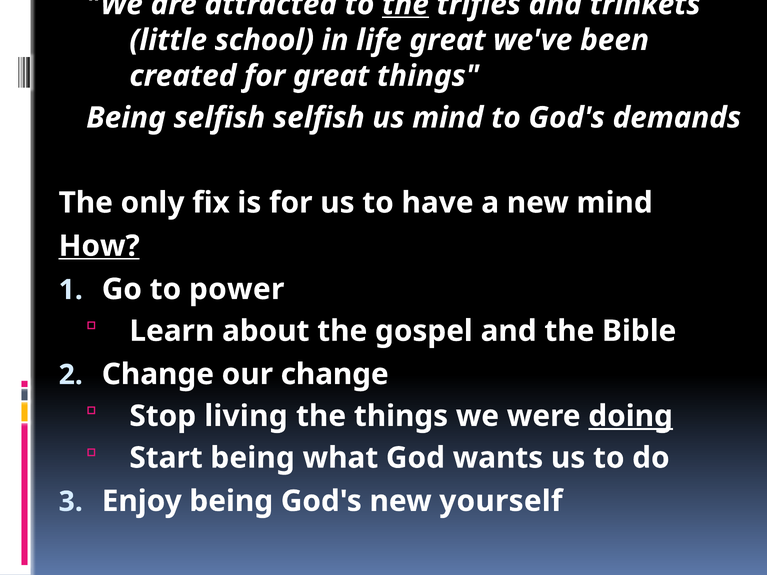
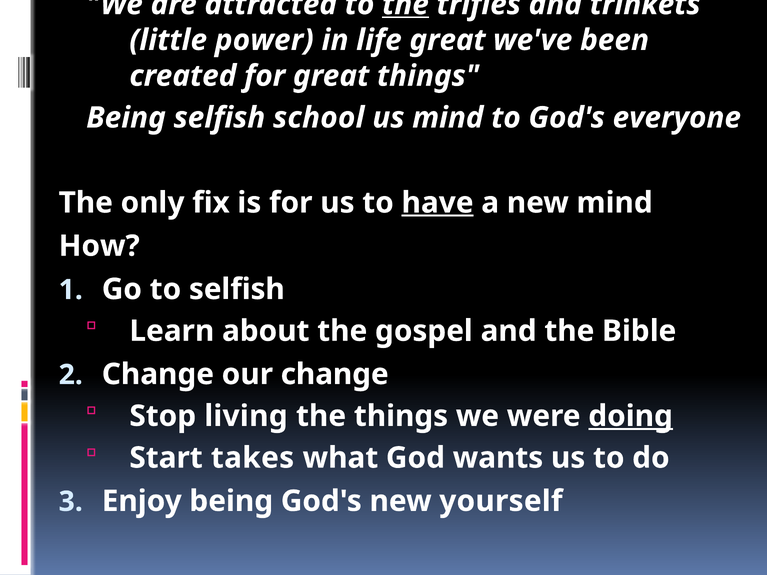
little school: school -> power
selfish selfish: selfish -> school
God's demands: demands -> everyone
have underline: none -> present
How at (99, 246) underline: present -> none
to power: power -> selfish
Start being: being -> takes
